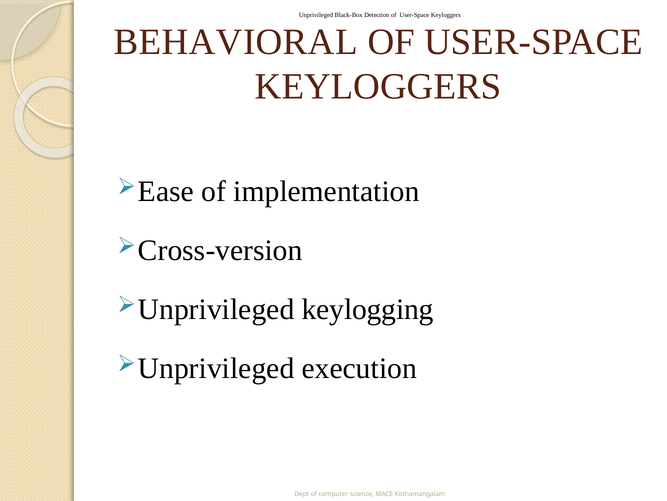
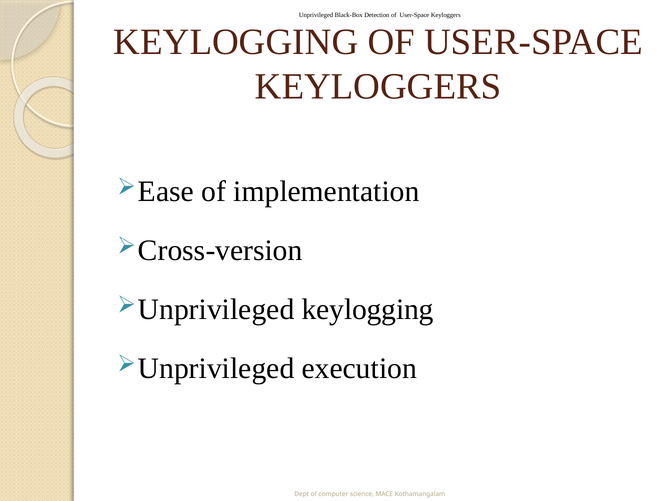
BEHAVIORAL at (236, 42): BEHAVIORAL -> KEYLOGGING
